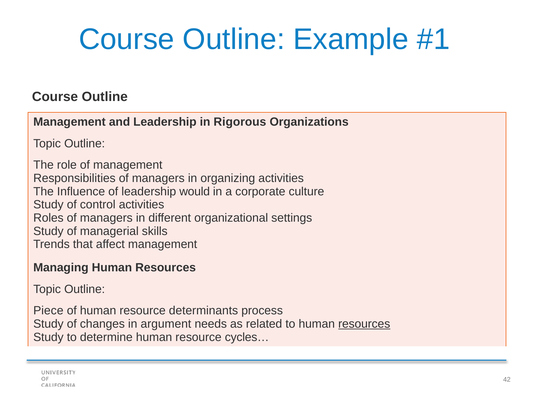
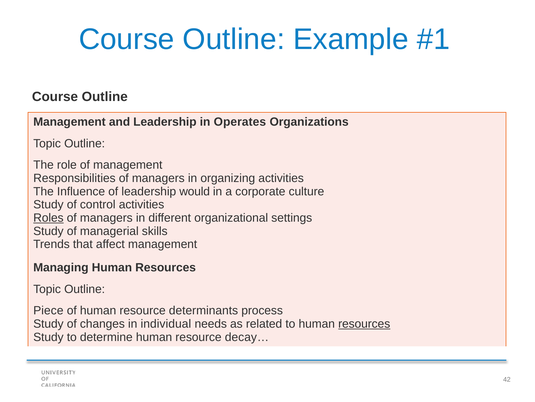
Rigorous: Rigorous -> Operates
Roles underline: none -> present
argument: argument -> individual
cycles…: cycles… -> decay…
